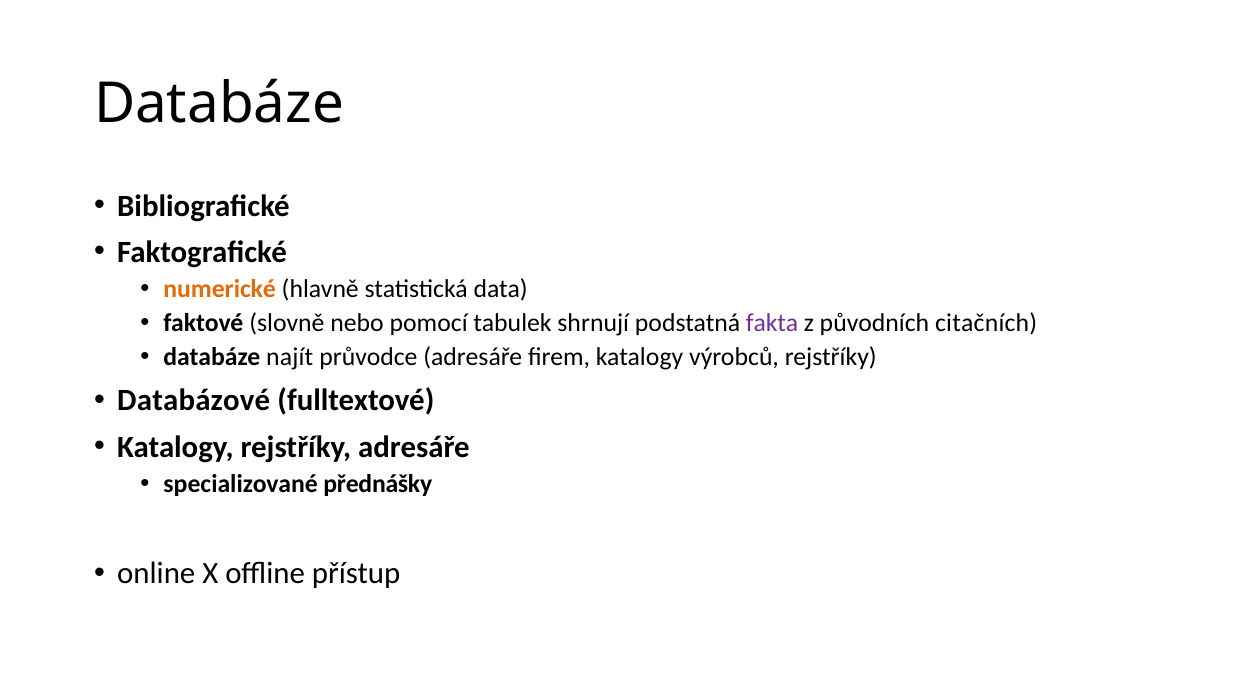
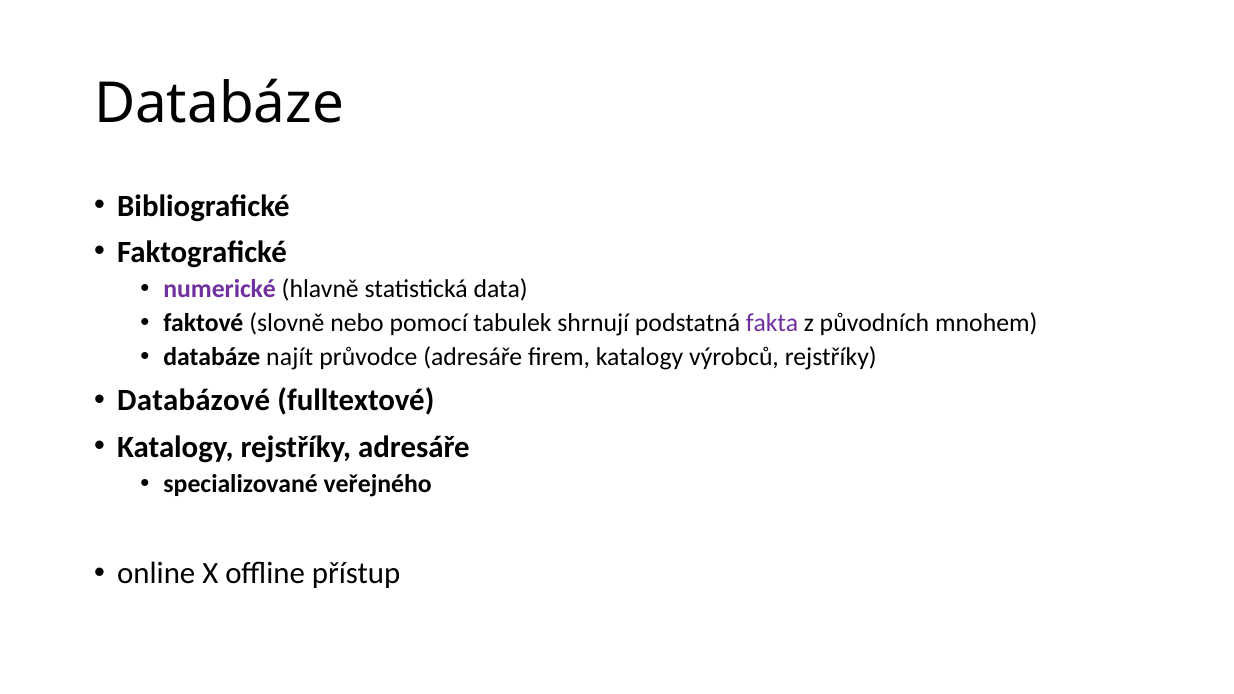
numerické colour: orange -> purple
citačních: citačních -> mnohem
přednášky: přednášky -> veřejného
